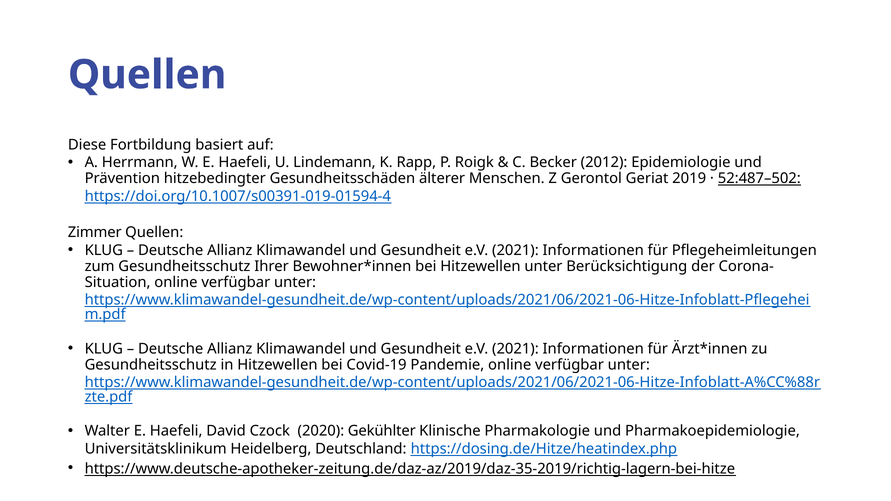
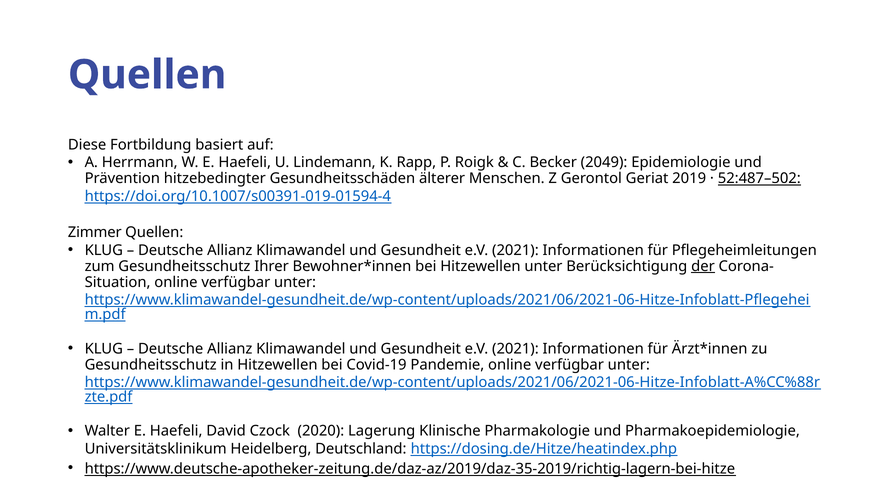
2012: 2012 -> 2049
der underline: none -> present
Gekühlter: Gekühlter -> Lagerung
